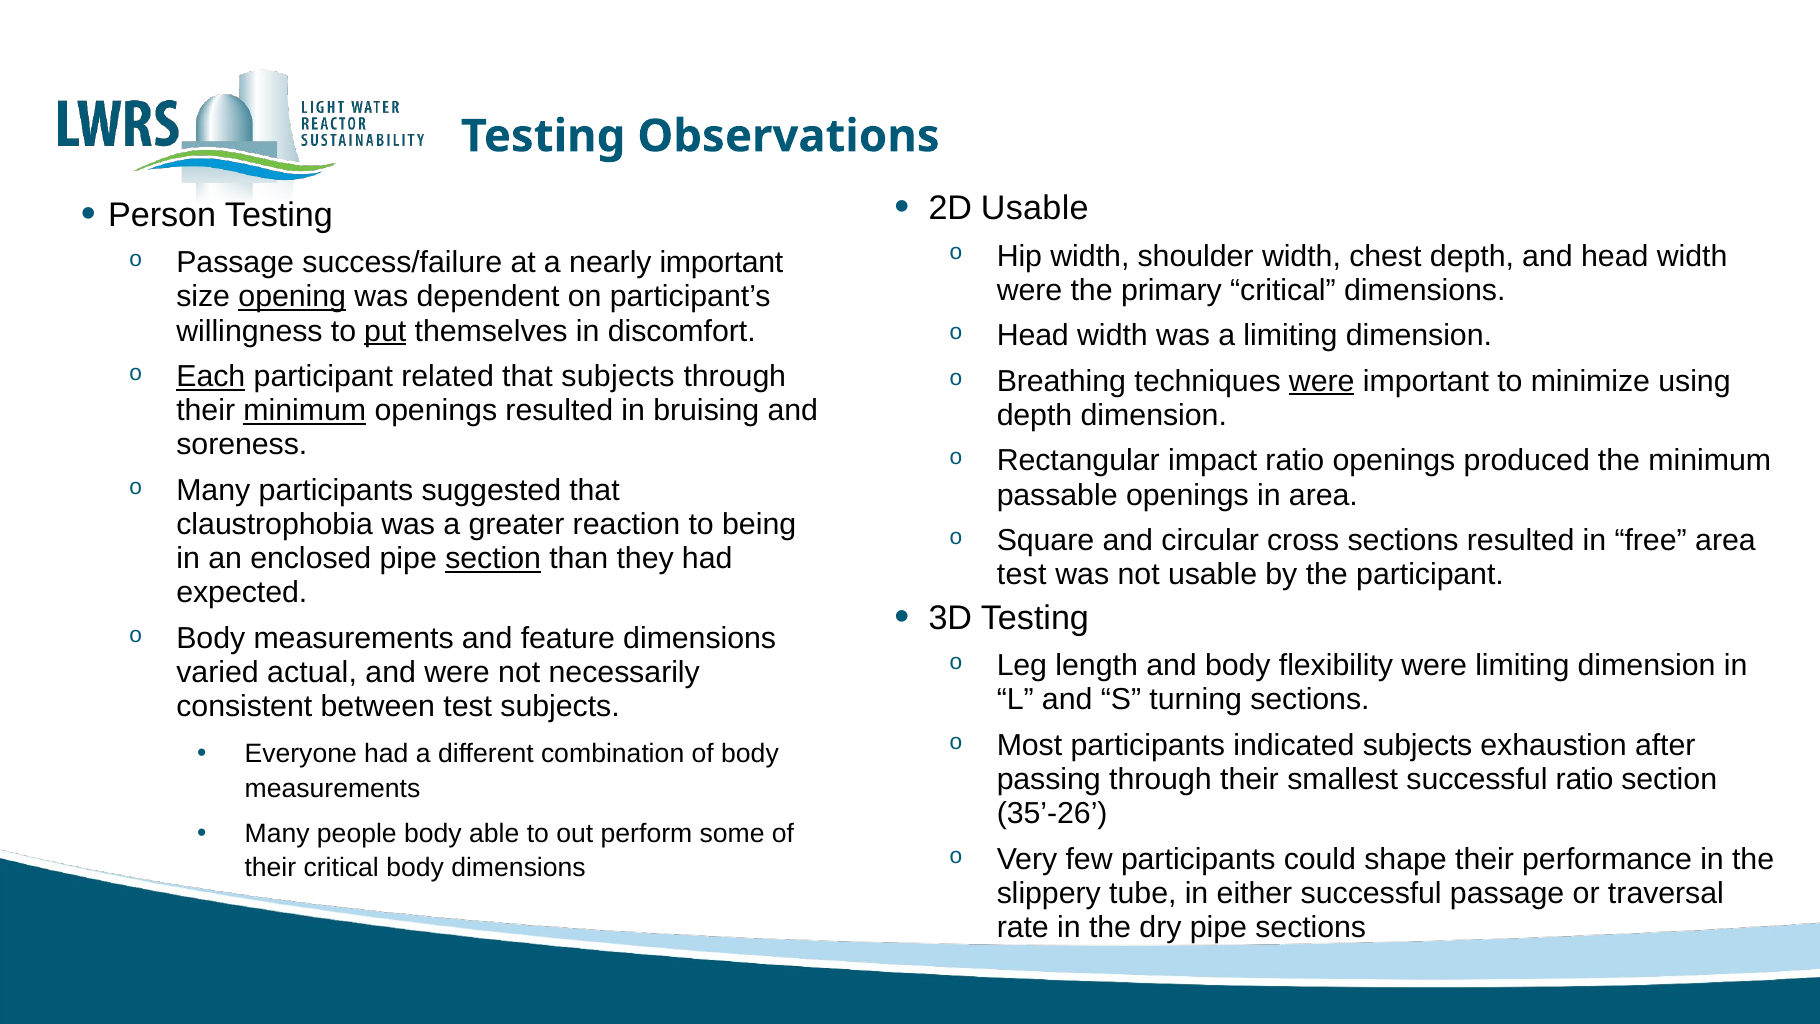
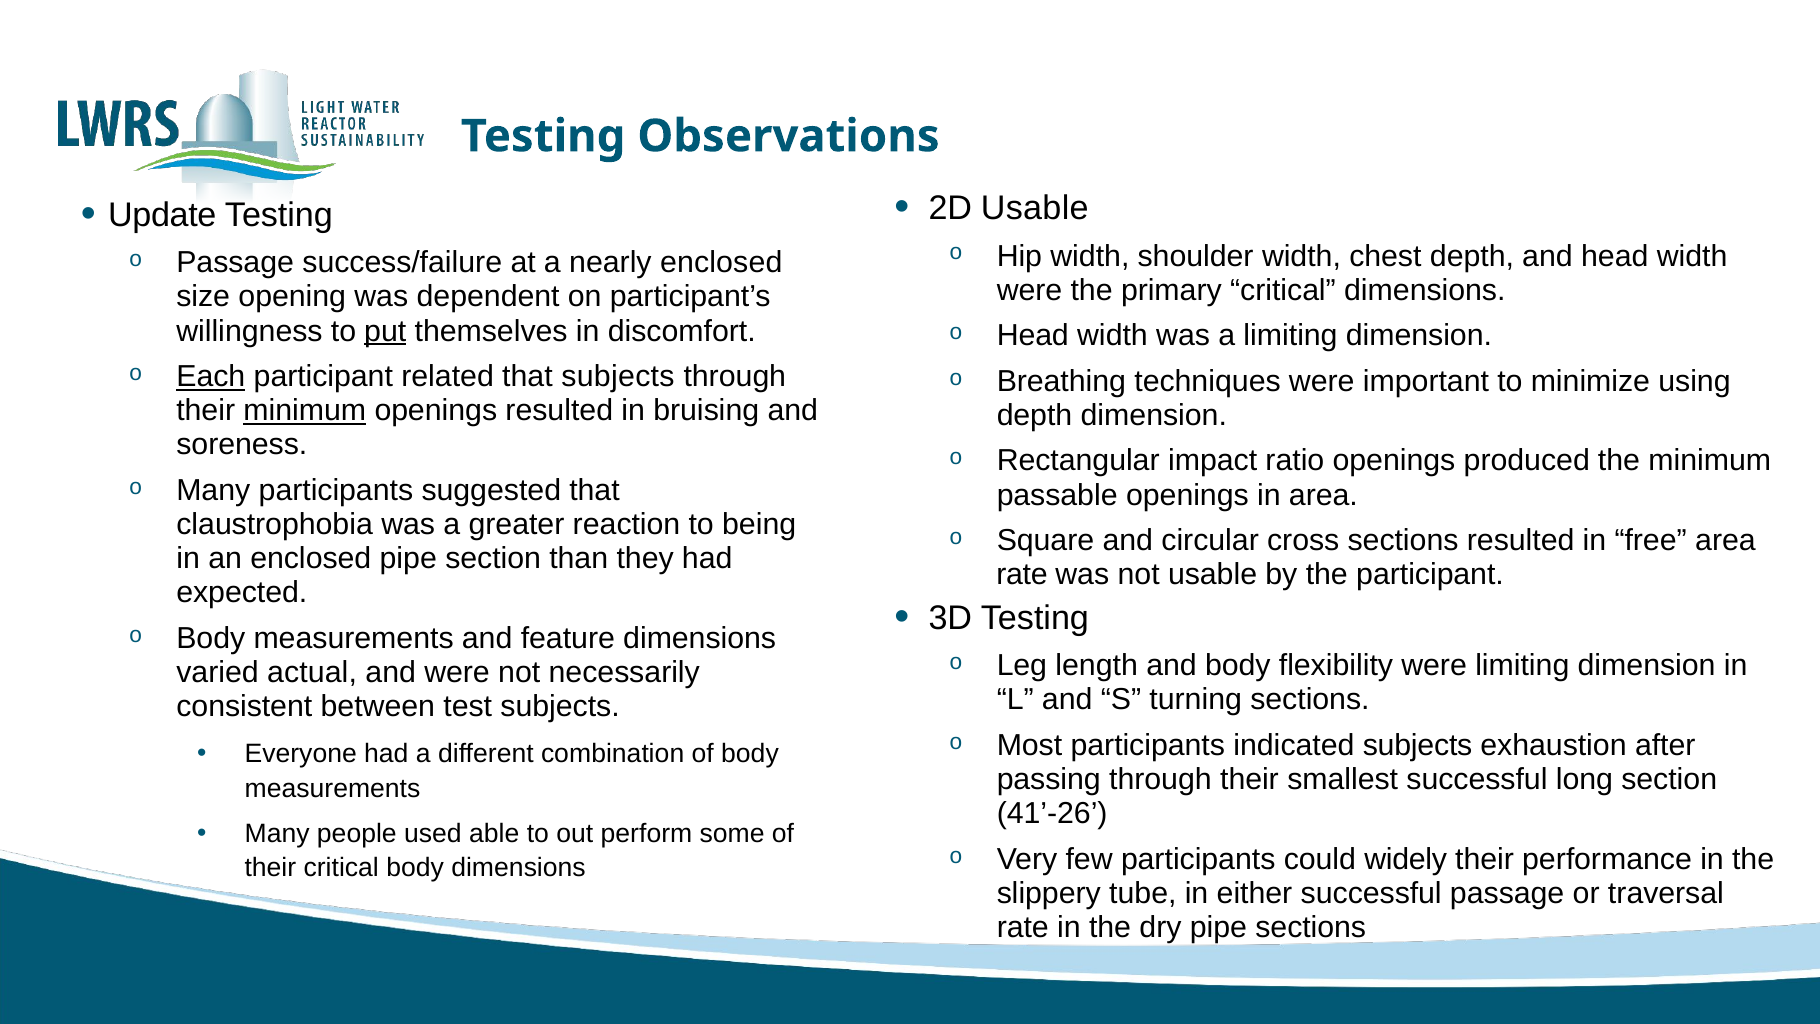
Person: Person -> Update
nearly important: important -> enclosed
opening underline: present -> none
were at (1322, 381) underline: present -> none
section at (493, 559) underline: present -> none
test at (1022, 575): test -> rate
successful ratio: ratio -> long
35’-26: 35’-26 -> 41’-26
people body: body -> used
shape: shape -> widely
